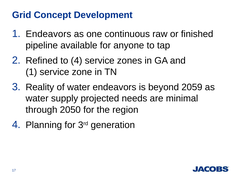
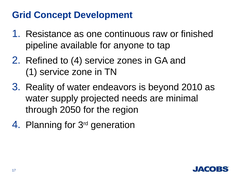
1 Endeavors: Endeavors -> Resistance
2059: 2059 -> 2010
